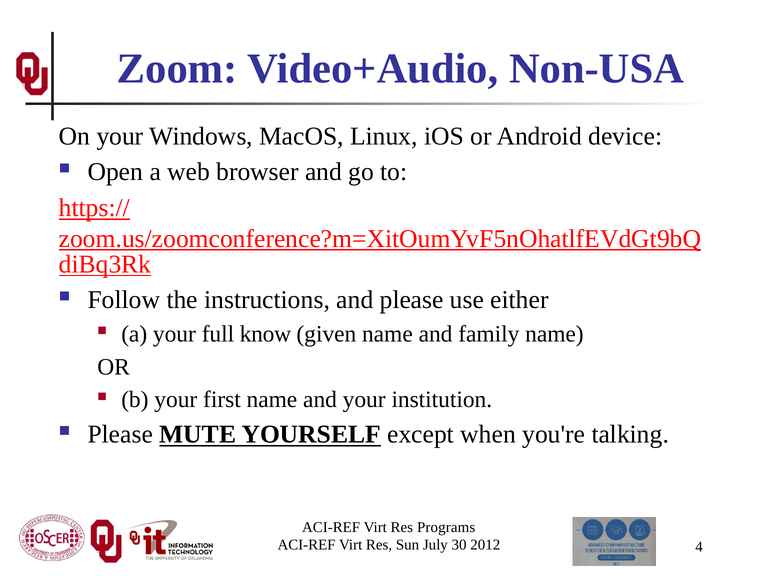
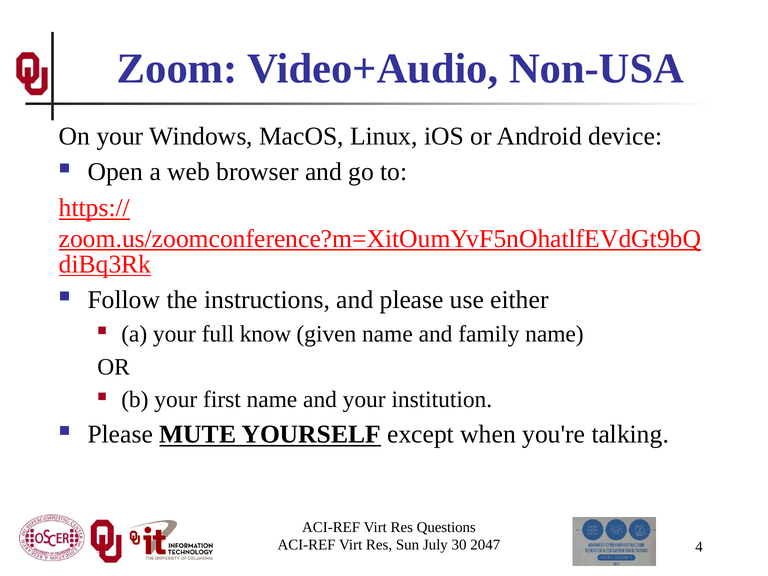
Programs: Programs -> Questions
2012: 2012 -> 2047
